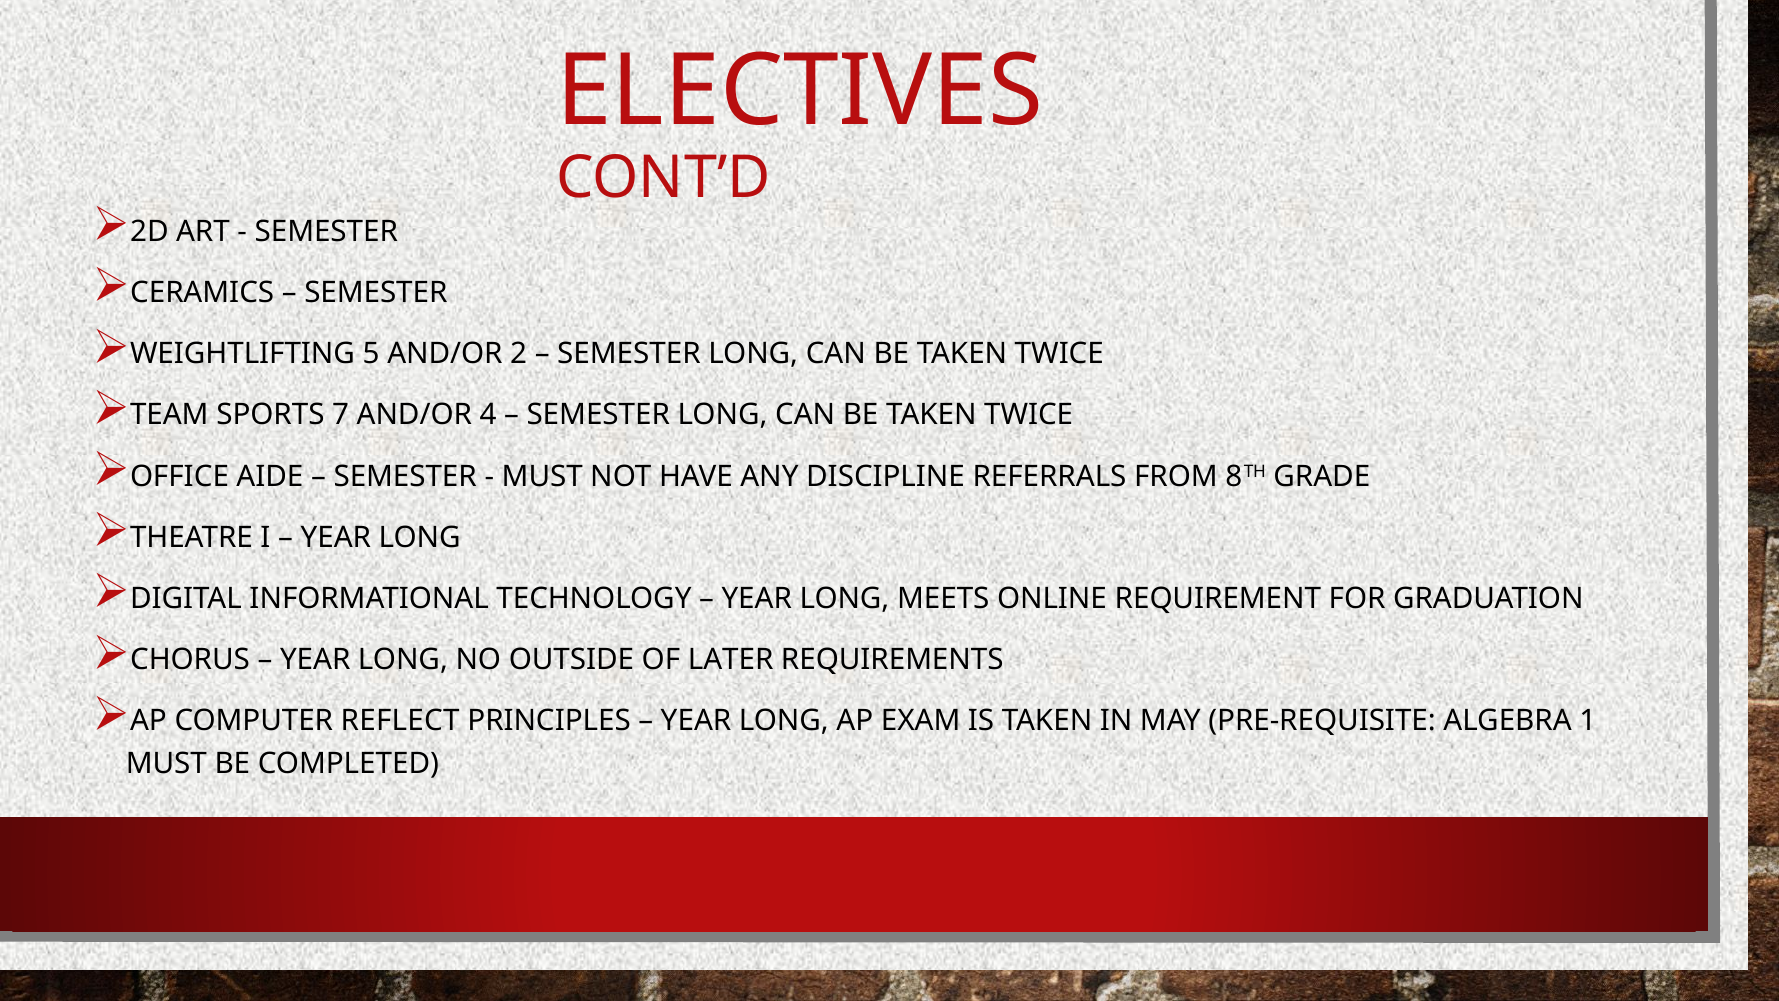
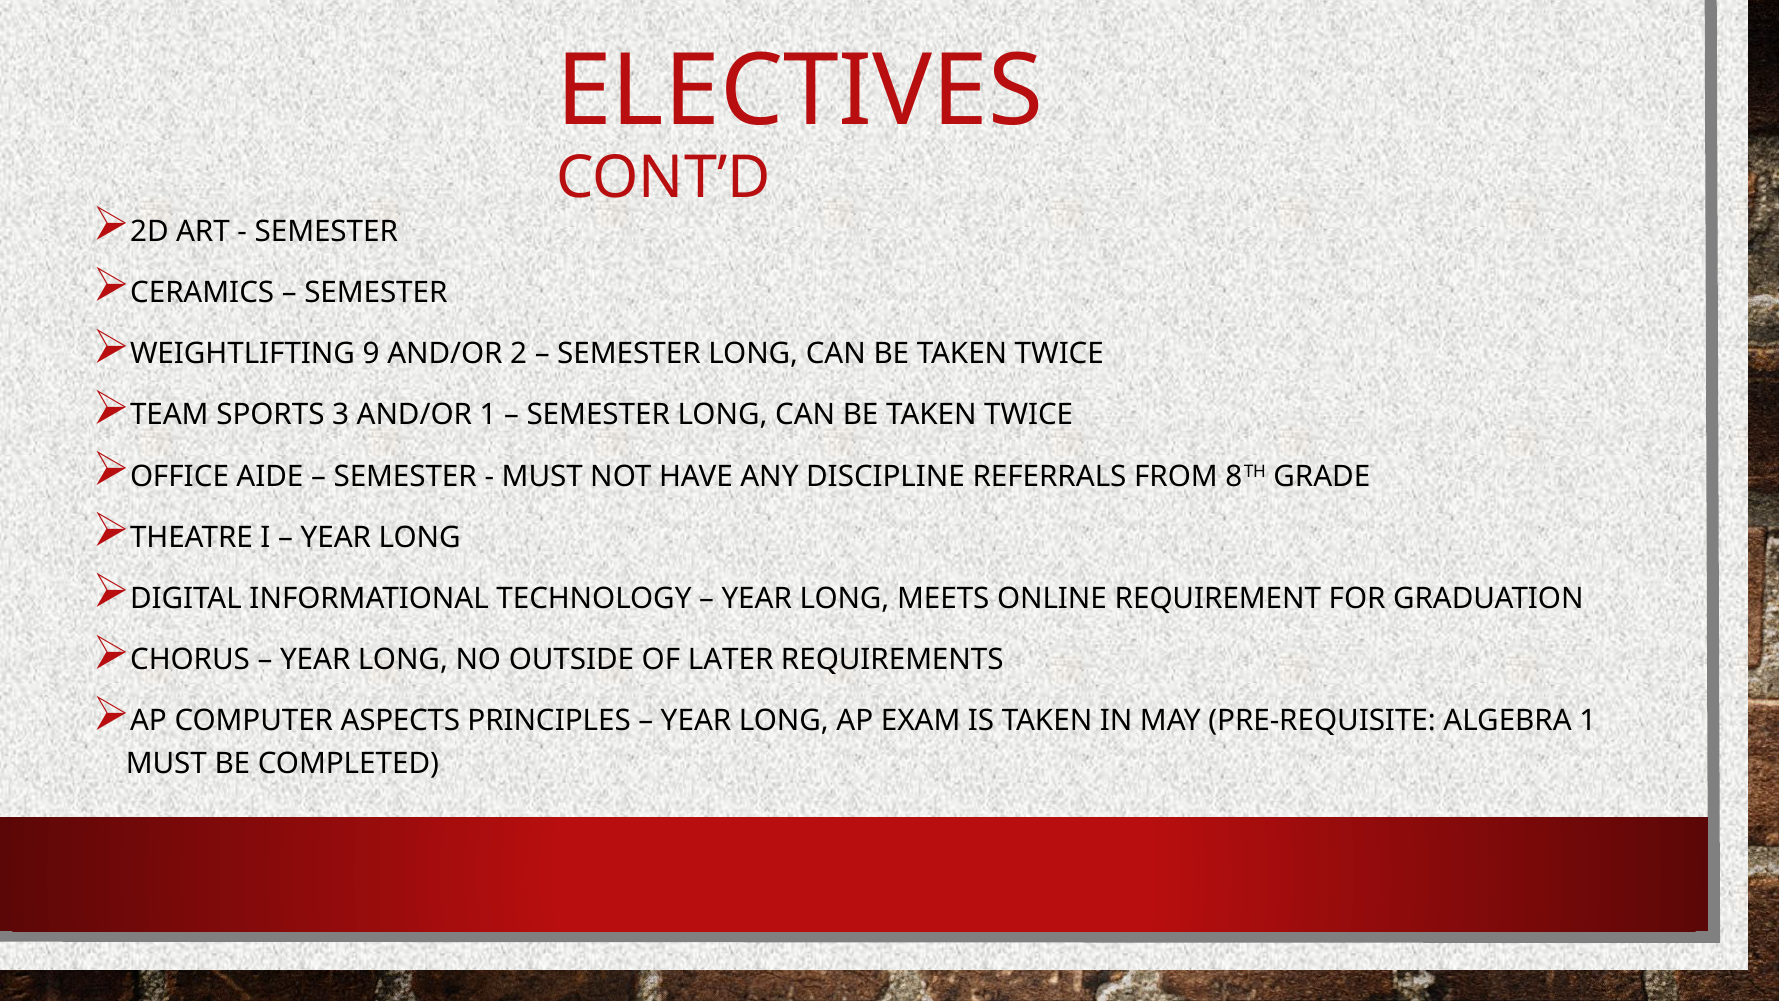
5: 5 -> 9
7: 7 -> 3
AND/OR 4: 4 -> 1
REFLECT: REFLECT -> ASPECTS
